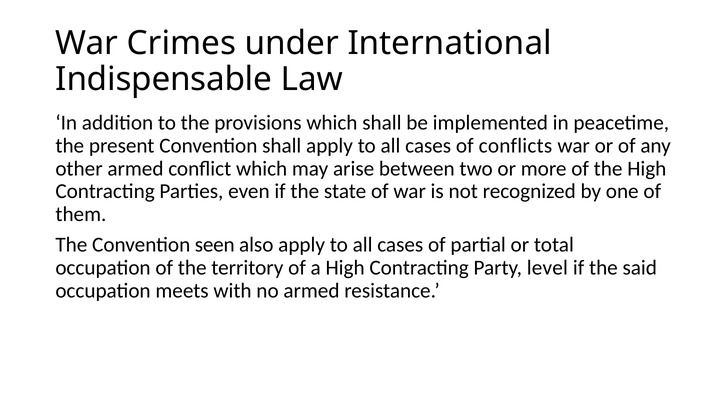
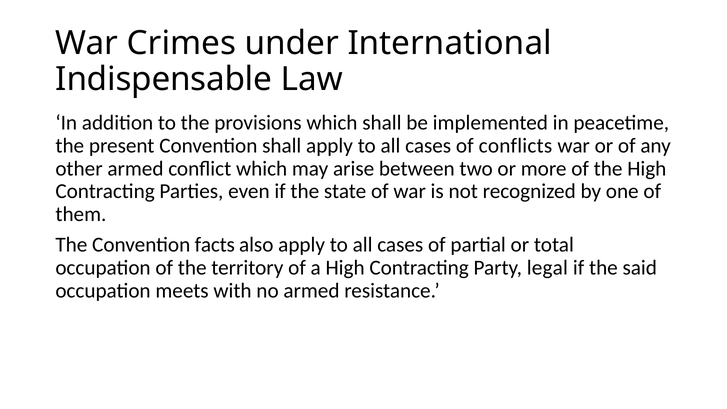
seen: seen -> facts
level: level -> legal
